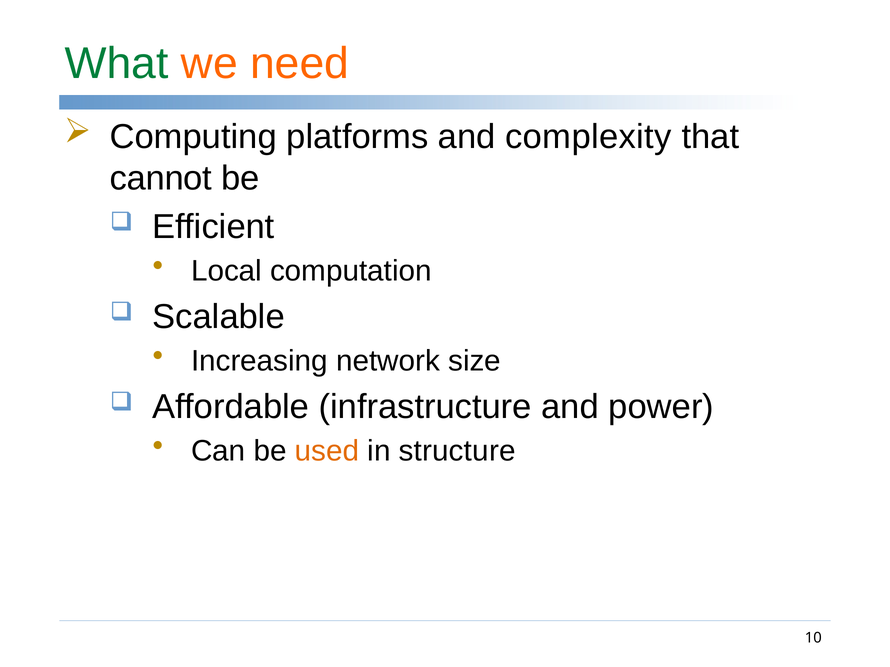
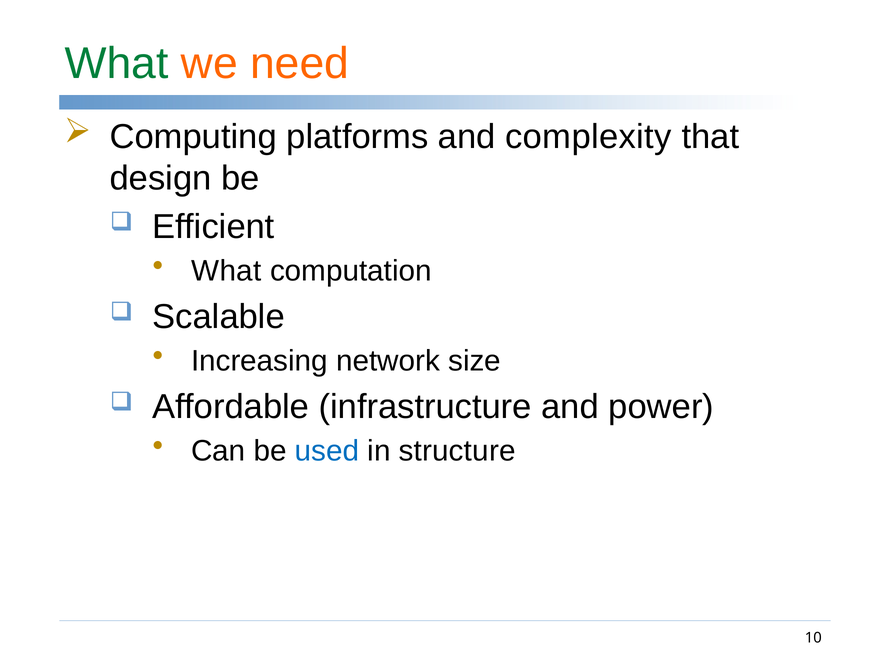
cannot: cannot -> design
Local at (226, 271): Local -> What
used colour: orange -> blue
